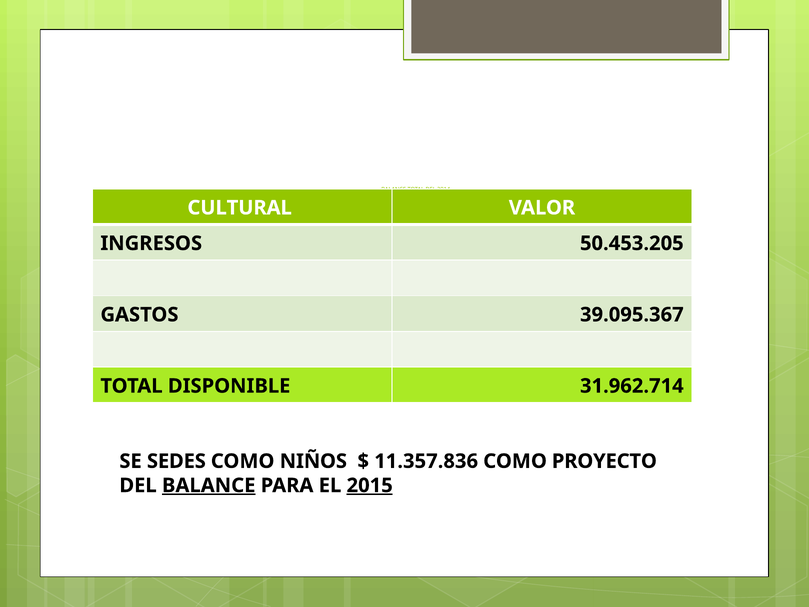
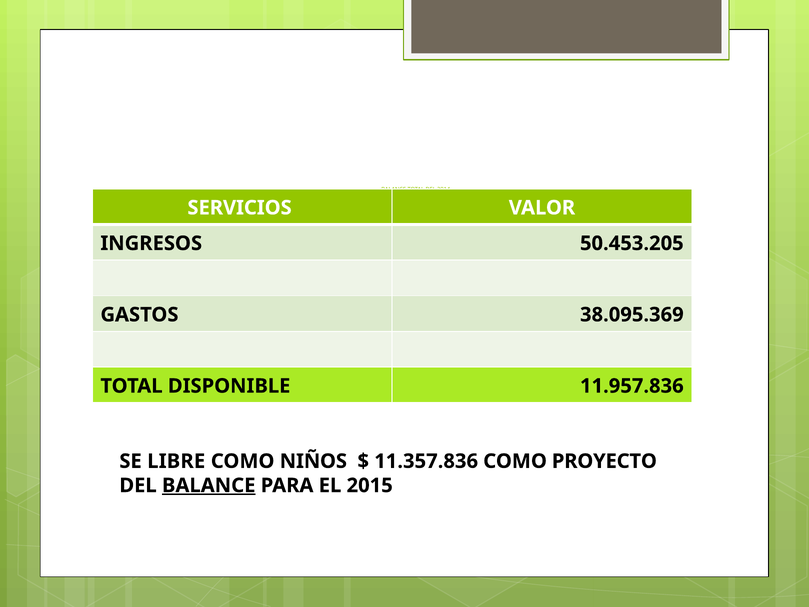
CULTURAL: CULTURAL -> SERVICIOS
39.095.367: 39.095.367 -> 38.095.369
31.962.714: 31.962.714 -> 11.957.836
SEDES: SEDES -> LIBRE
2015 underline: present -> none
